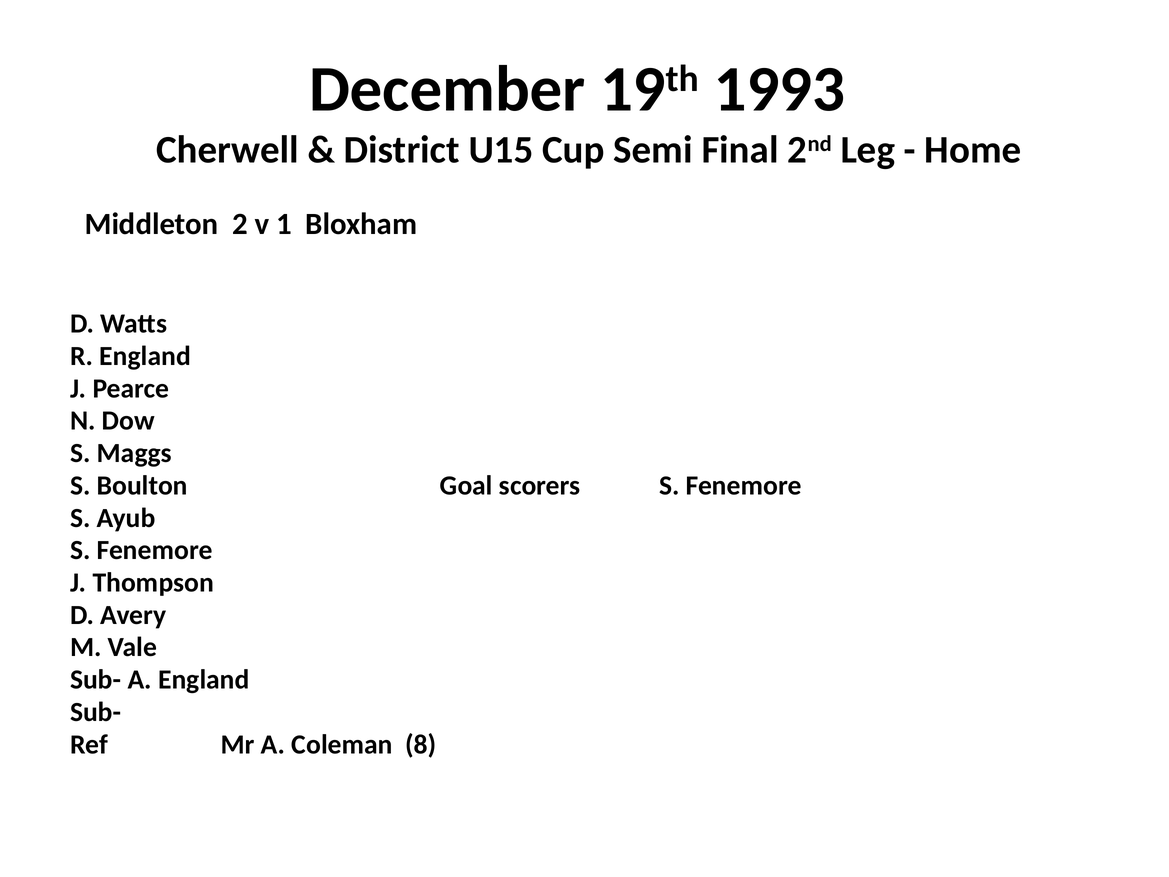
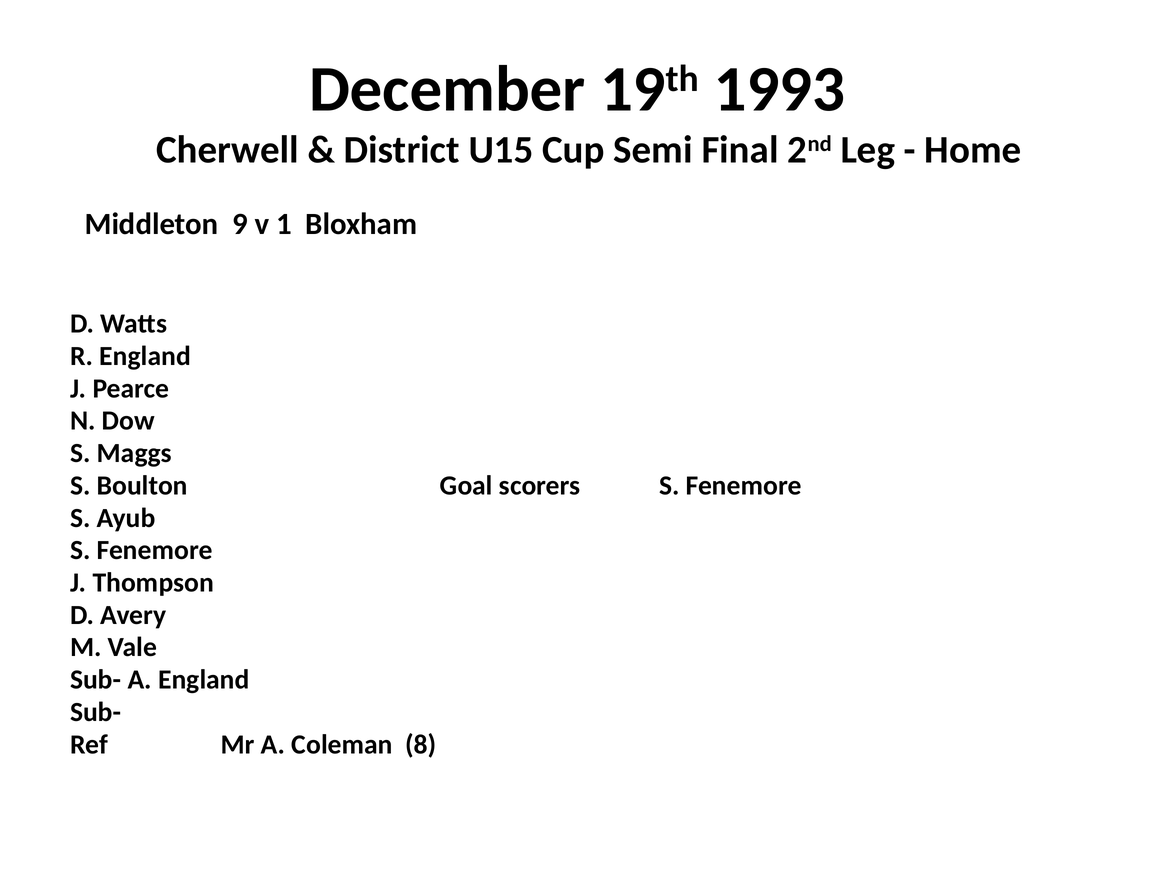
2: 2 -> 9
